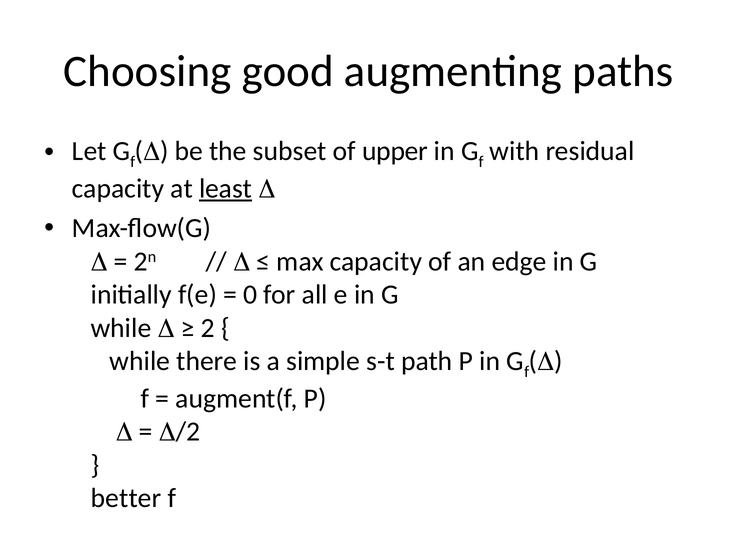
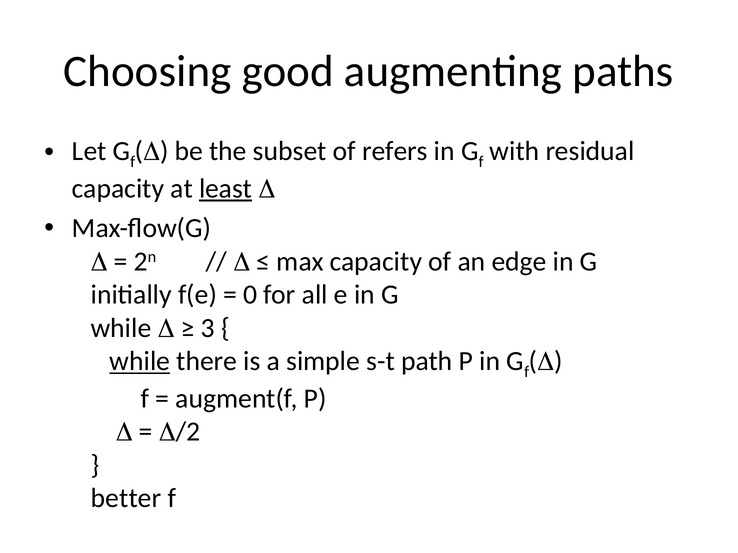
upper: upper -> refers
2: 2 -> 3
while at (140, 362) underline: none -> present
